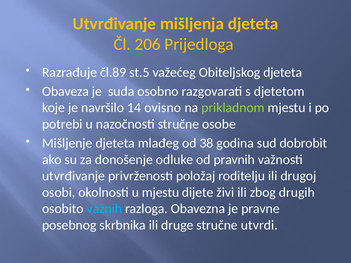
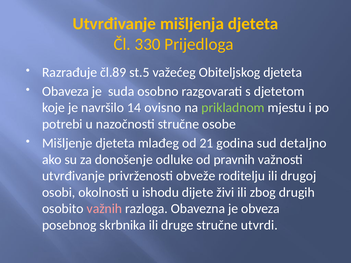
206: 206 -> 330
38: 38 -> 21
dobrobit: dobrobit -> detaljno
položaj: položaj -> obveže
u mjestu: mjestu -> ishodu
važnih colour: light blue -> pink
pravne: pravne -> obveza
